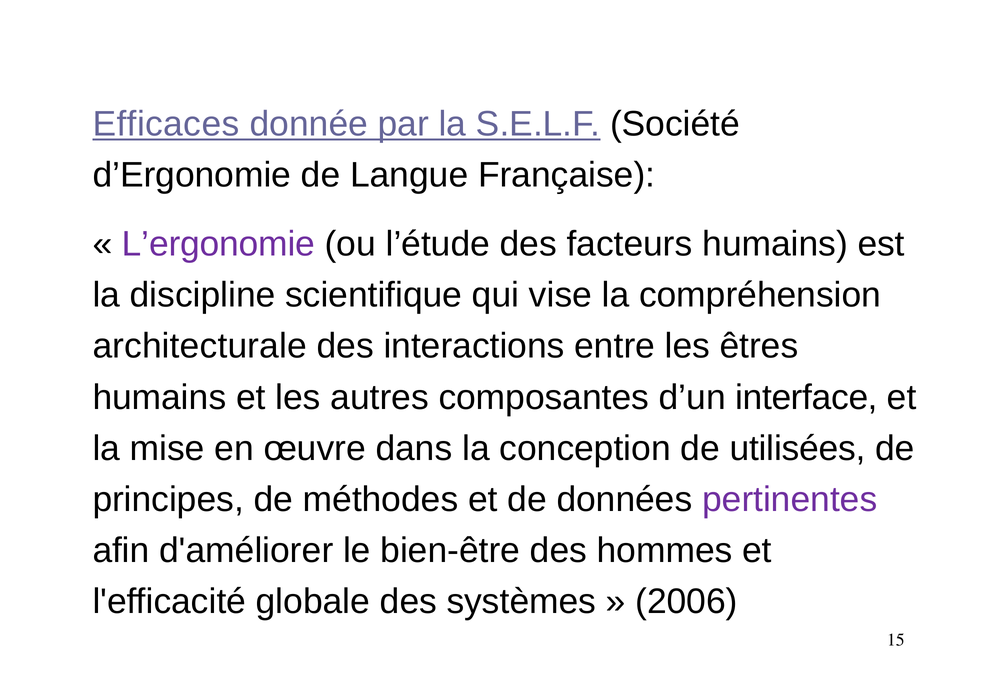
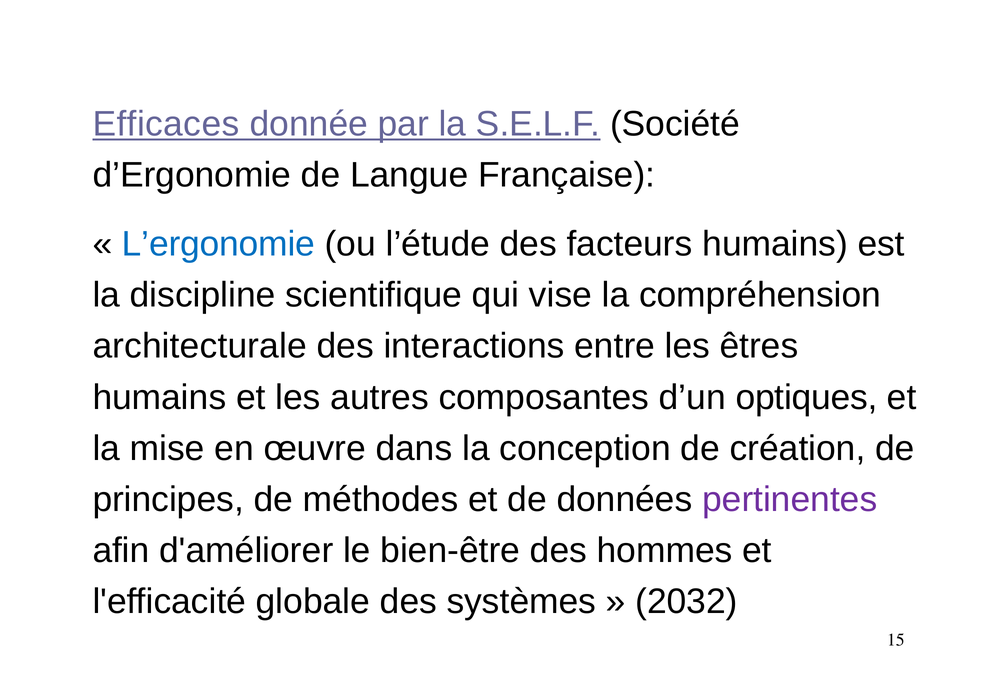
L’ergonomie colour: purple -> blue
interface: interface -> optiques
utilisées: utilisées -> création
2006: 2006 -> 2032
